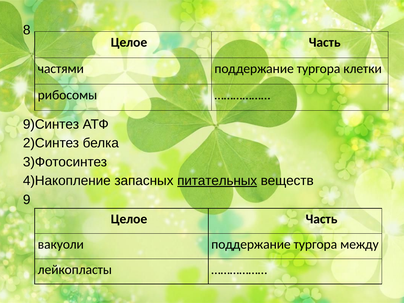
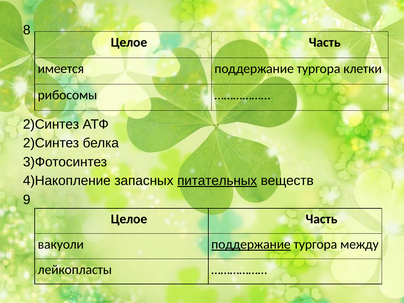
частями: частями -> имеется
9)Синтез at (51, 124): 9)Синтез -> 2)Синтез
поддержание at (251, 244) underline: none -> present
